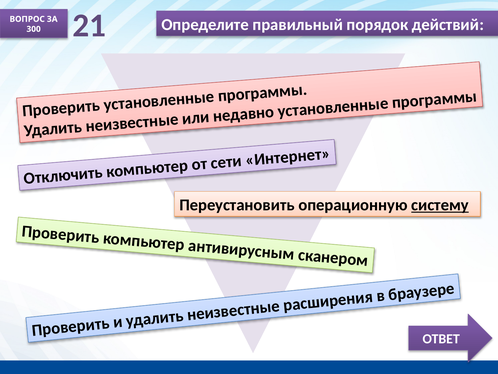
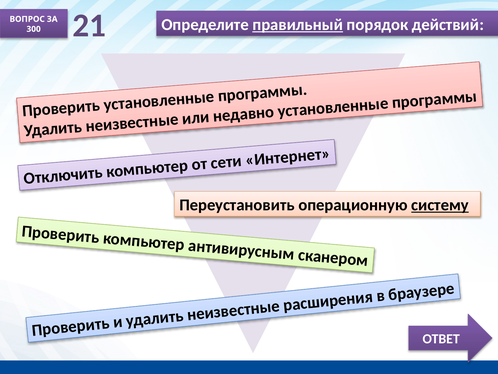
правильный underline: none -> present
